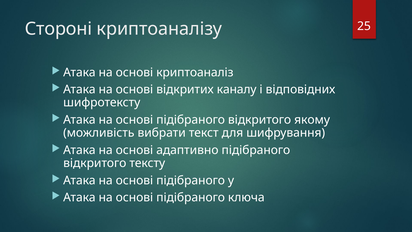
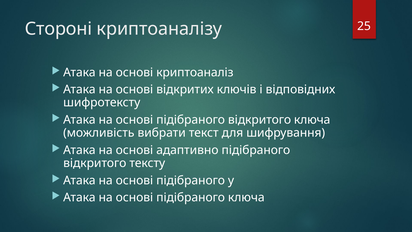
каналу: каналу -> ключів
відкритого якому: якому -> ключа
